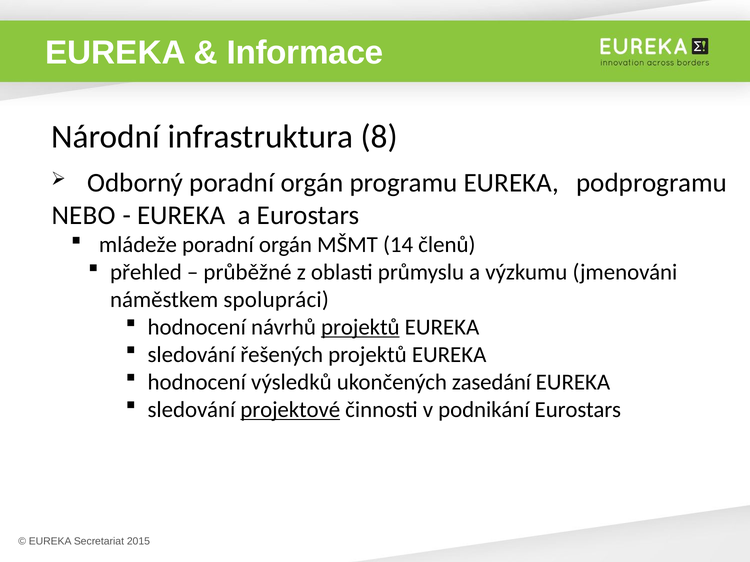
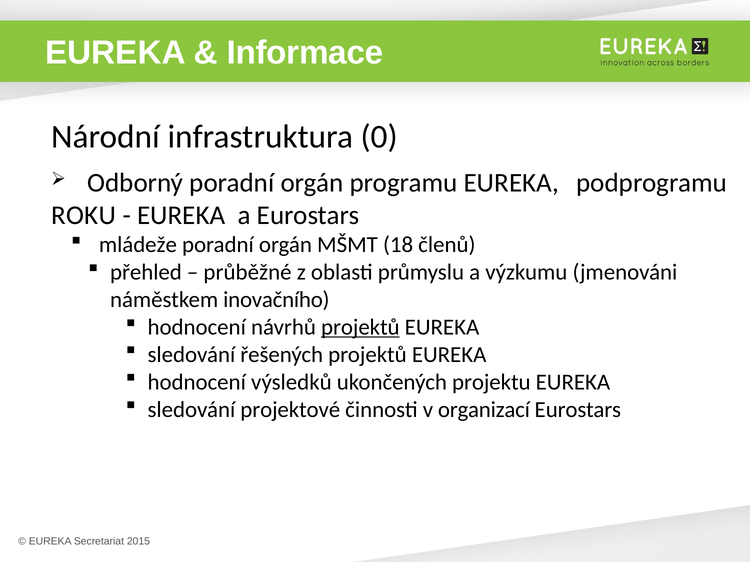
8: 8 -> 0
NEBO: NEBO -> ROKU
14: 14 -> 18
spolupráci: spolupráci -> inovačního
zasedání: zasedání -> projektu
projektové underline: present -> none
podnikání: podnikání -> organizací
